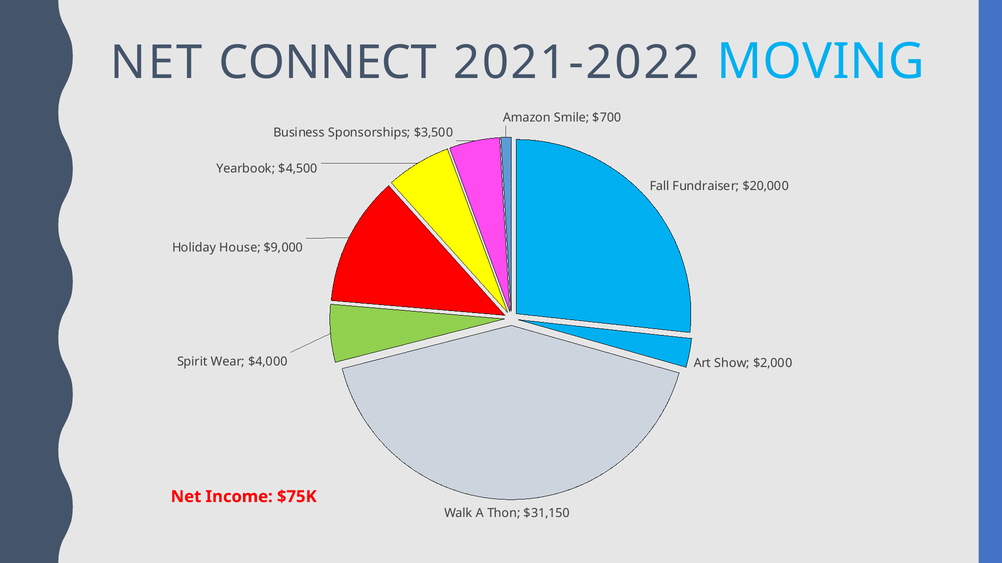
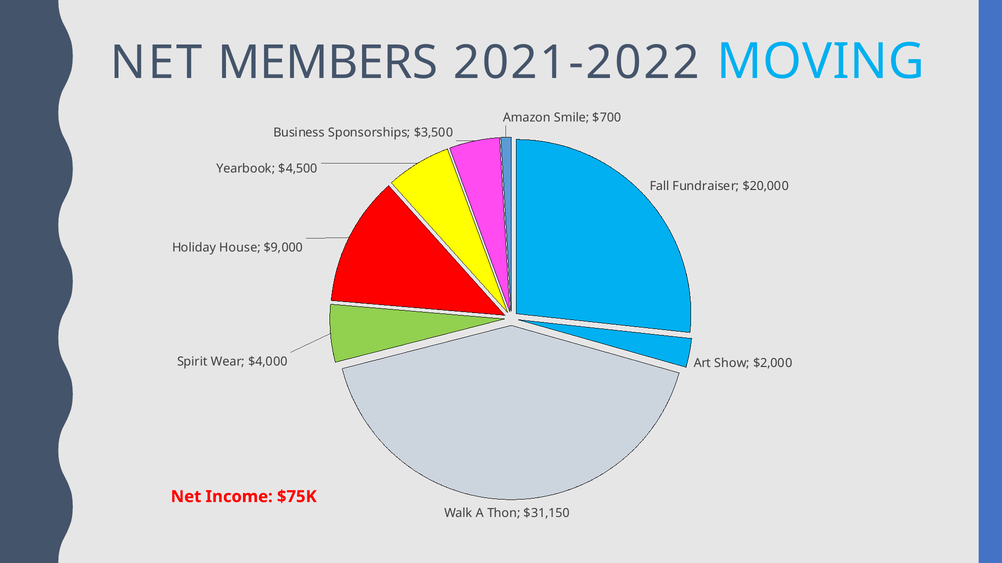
CONNECT: CONNECT -> MEMBERS
